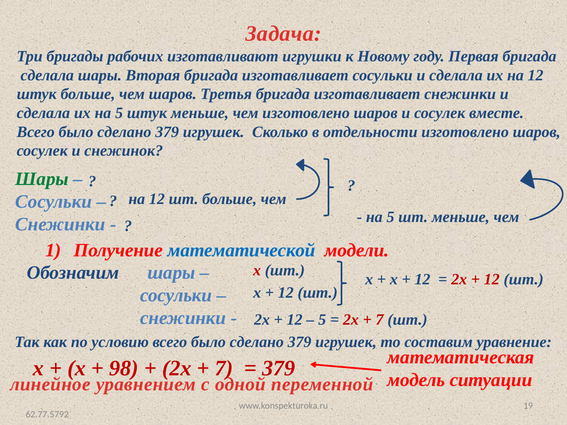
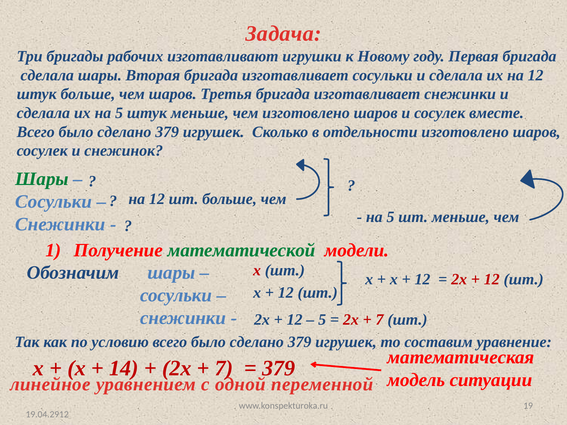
математической colour: blue -> green
98: 98 -> 14
62.77.5792: 62.77.5792 -> 19.04.2912
